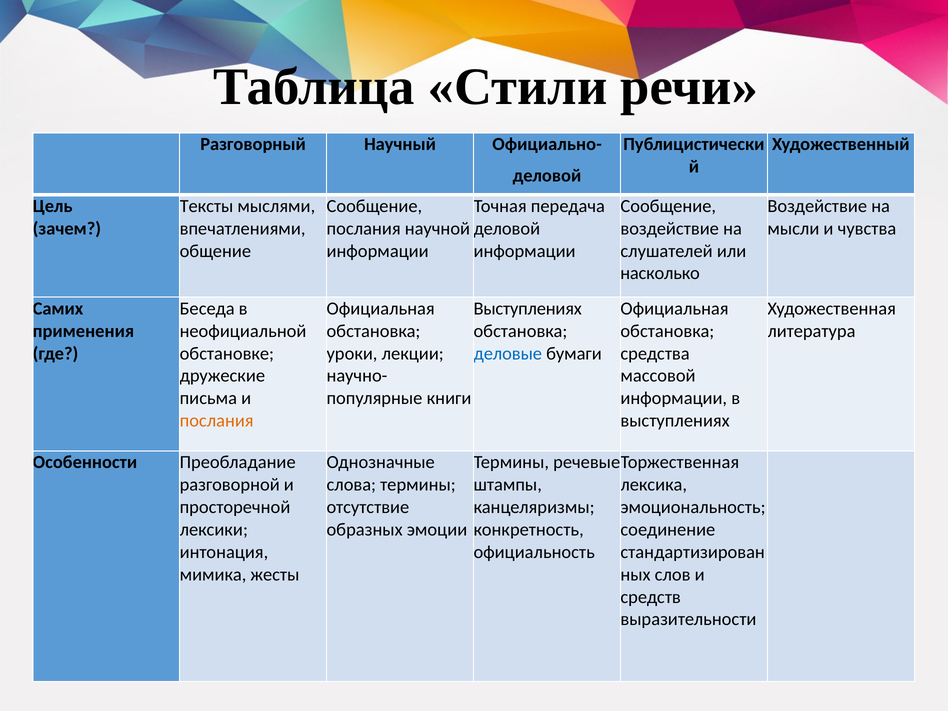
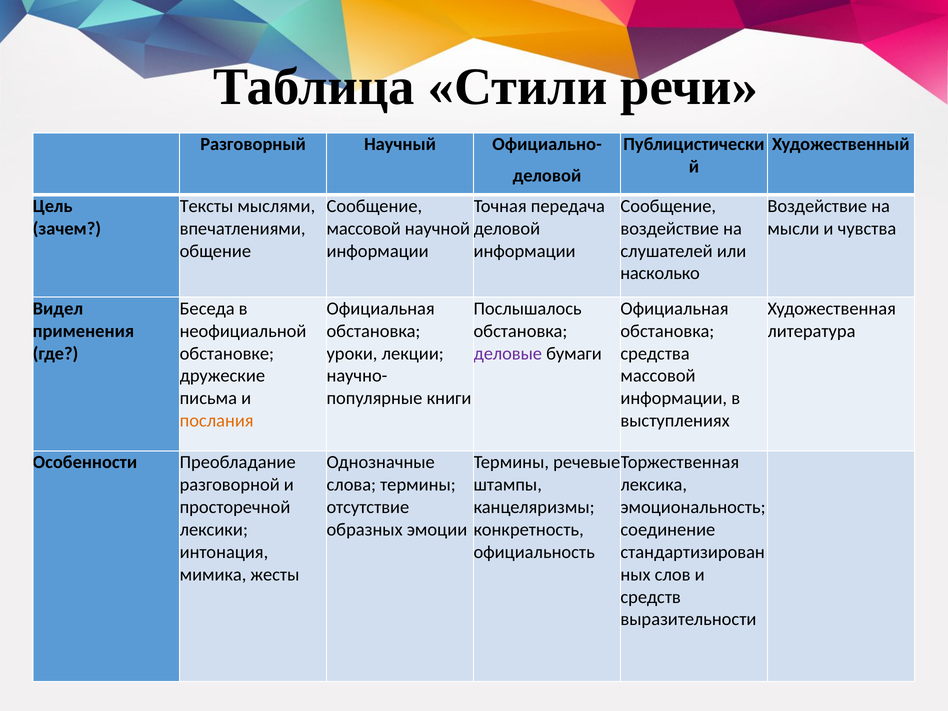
послания at (364, 229): послания -> массовой
Самих: Самих -> Видел
Выступлениях at (528, 309): Выступлениях -> Послышалось
деловые colour: blue -> purple
